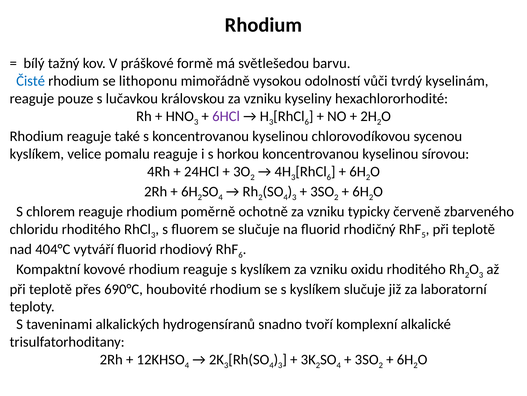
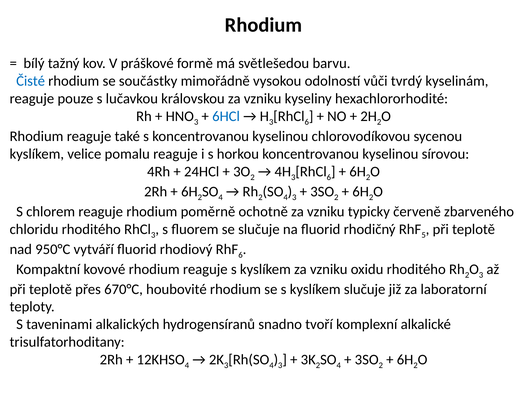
lithoponu: lithoponu -> součástky
6HCl colour: purple -> blue
404°C: 404°C -> 950°C
690°C: 690°C -> 670°C
